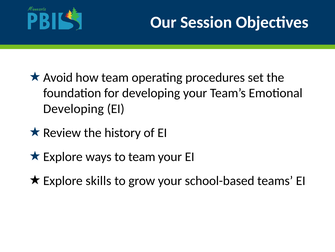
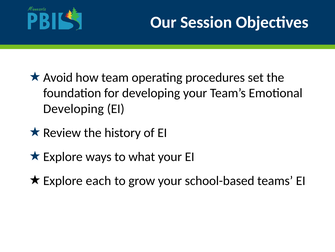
to team: team -> what
skills: skills -> each
